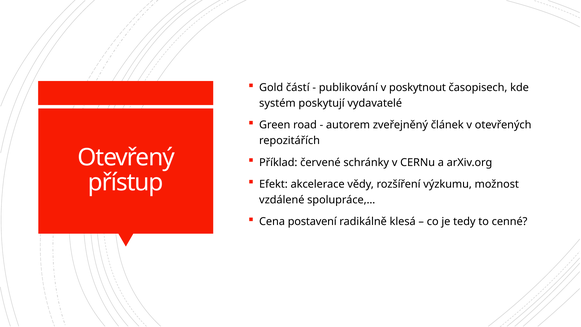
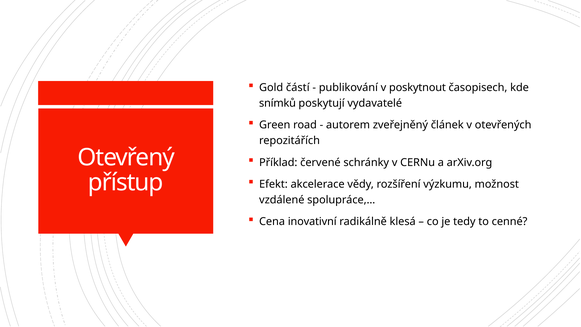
systém: systém -> snímků
postavení: postavení -> inovativní
